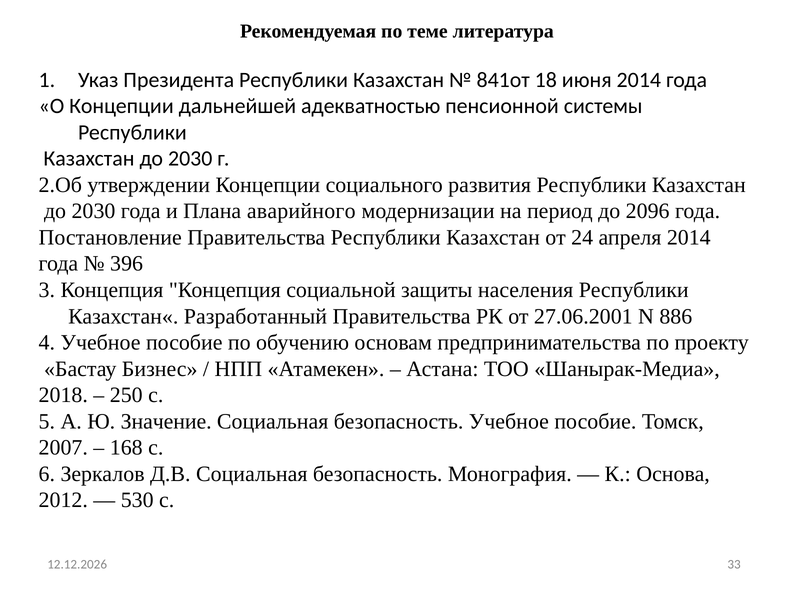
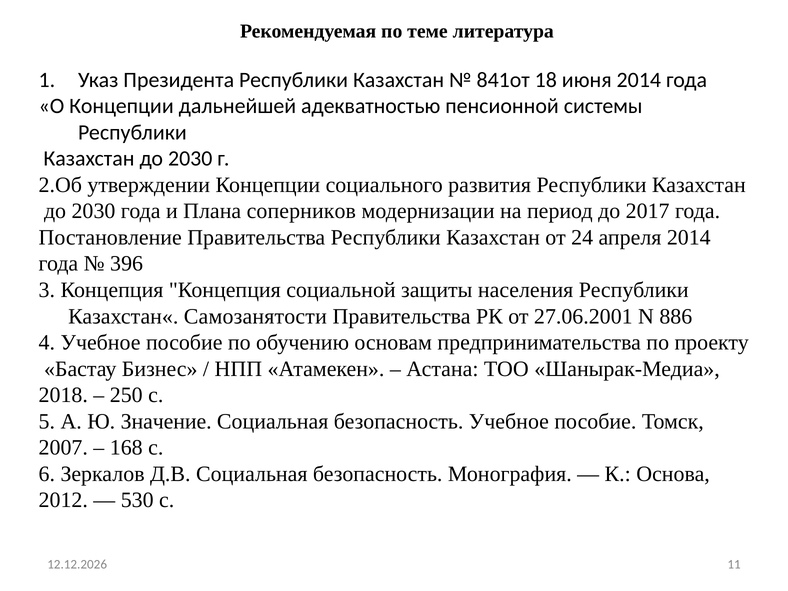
аварийного: аварийного -> соперников
2096: 2096 -> 2017
Разработанный: Разработанный -> Самозанятости
33: 33 -> 11
